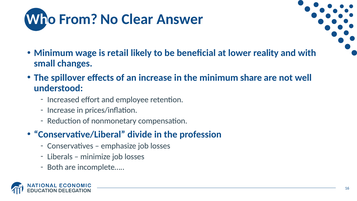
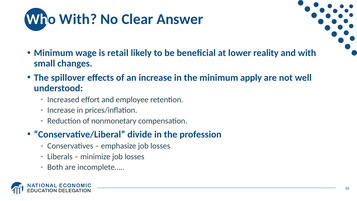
Who From: From -> With
share: share -> apply
